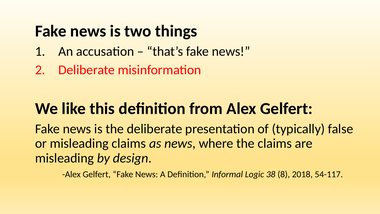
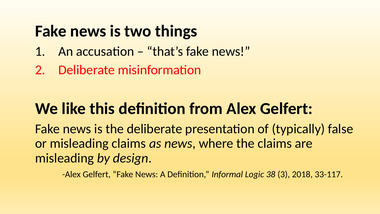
8: 8 -> 3
54-117: 54-117 -> 33-117
